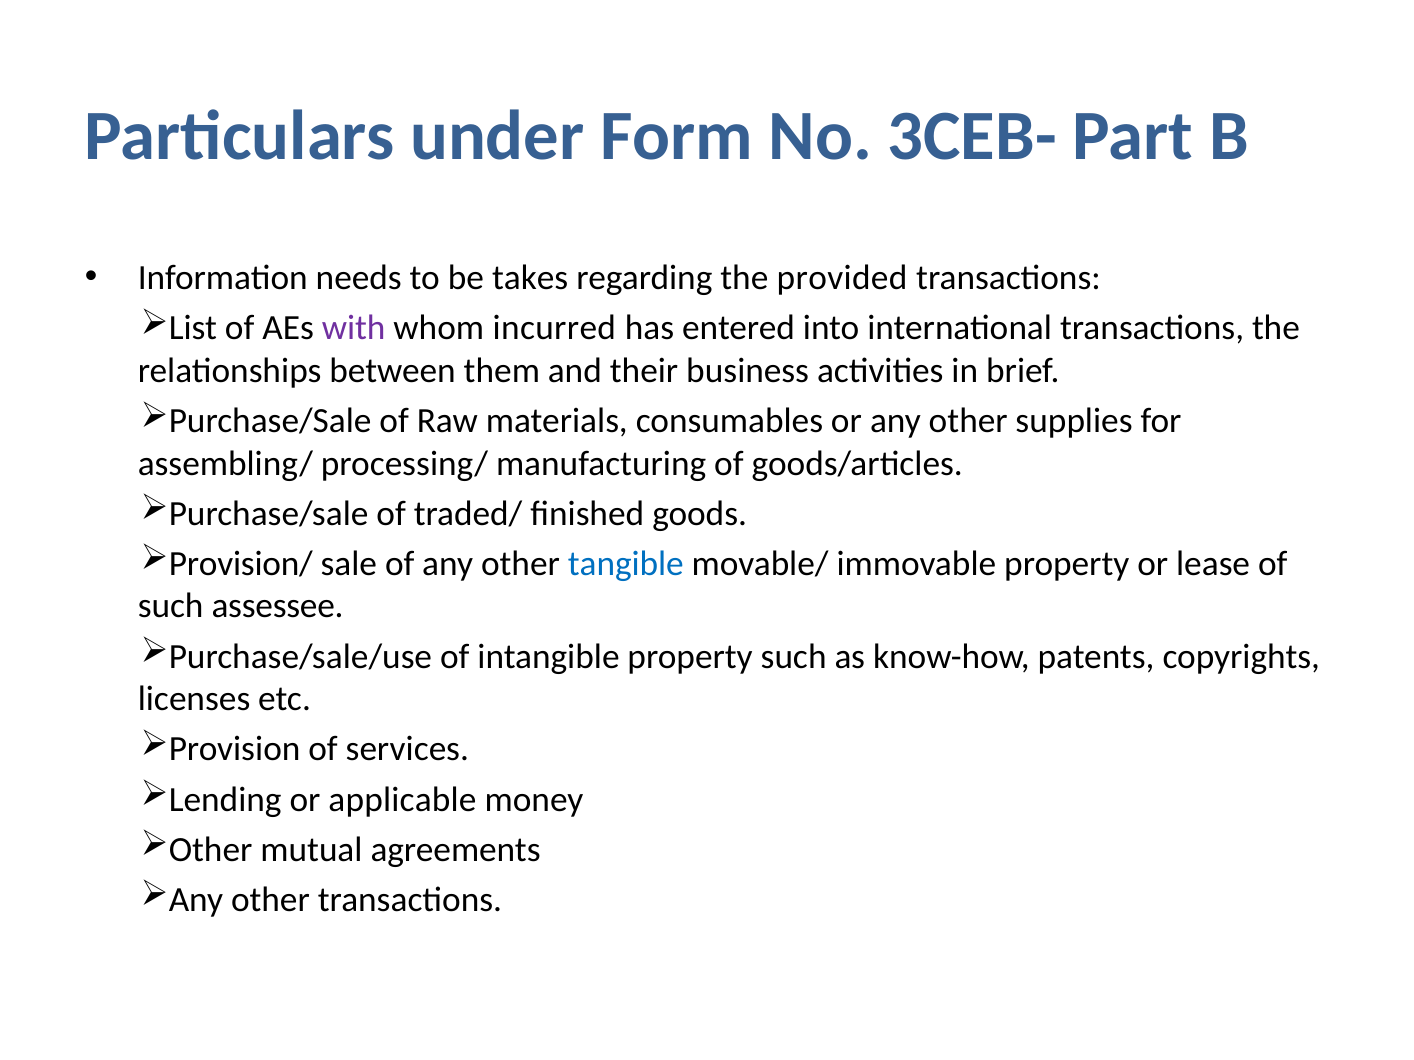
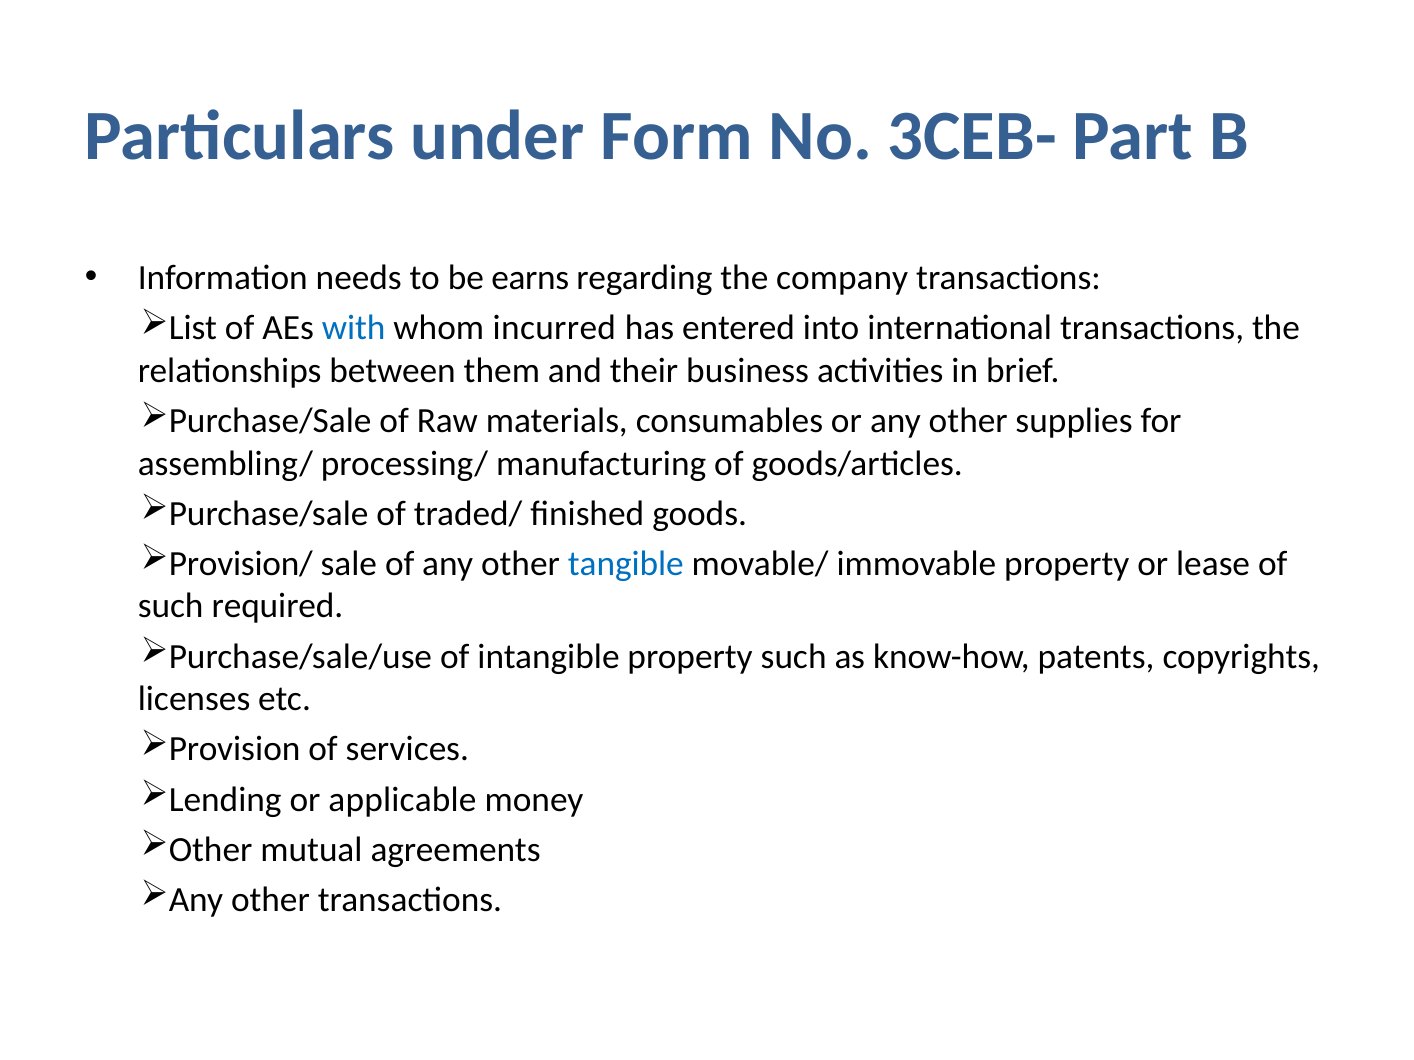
takes: takes -> earns
provided: provided -> company
with colour: purple -> blue
assessee: assessee -> required
